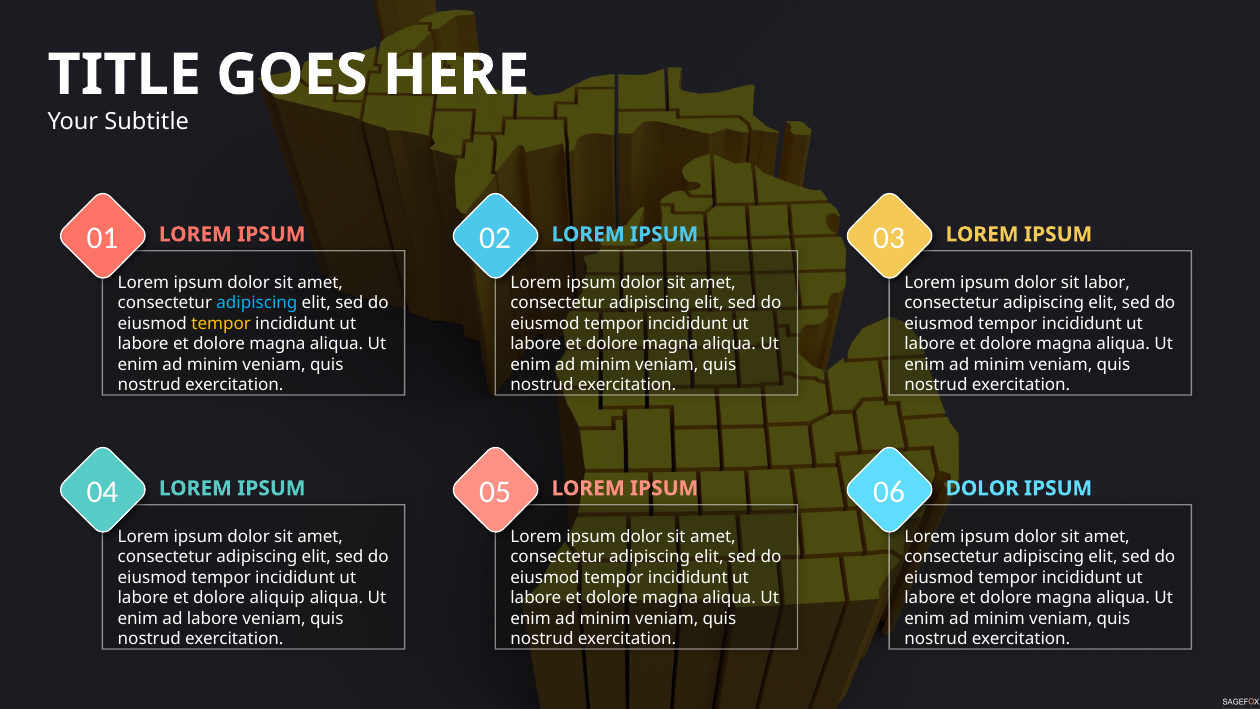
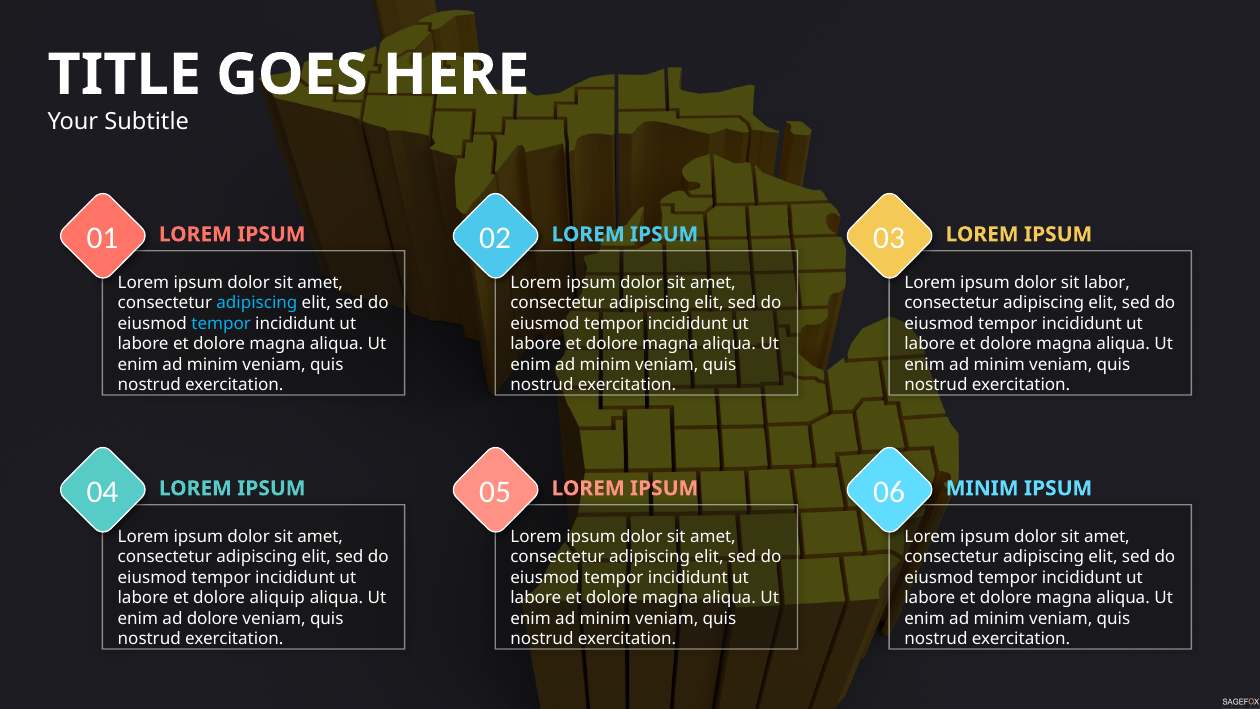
tempor at (221, 323) colour: yellow -> light blue
05 DOLOR: DOLOR -> MINIM
ad labore: labore -> dolore
